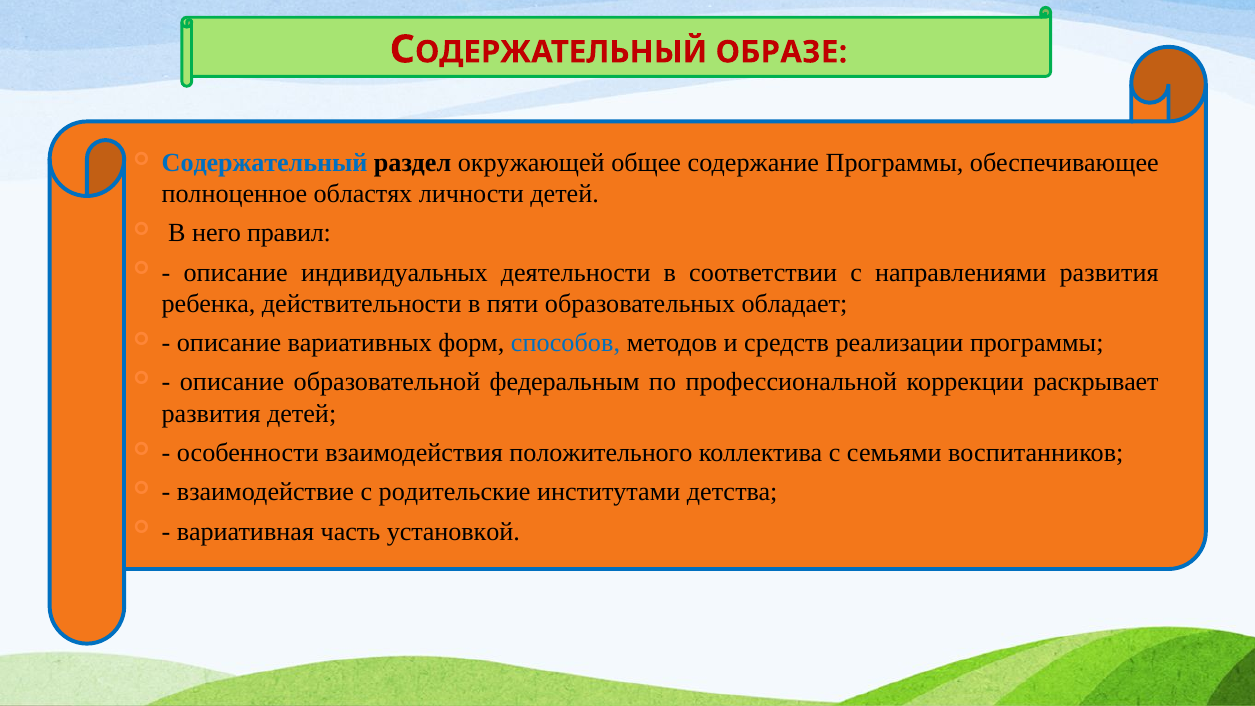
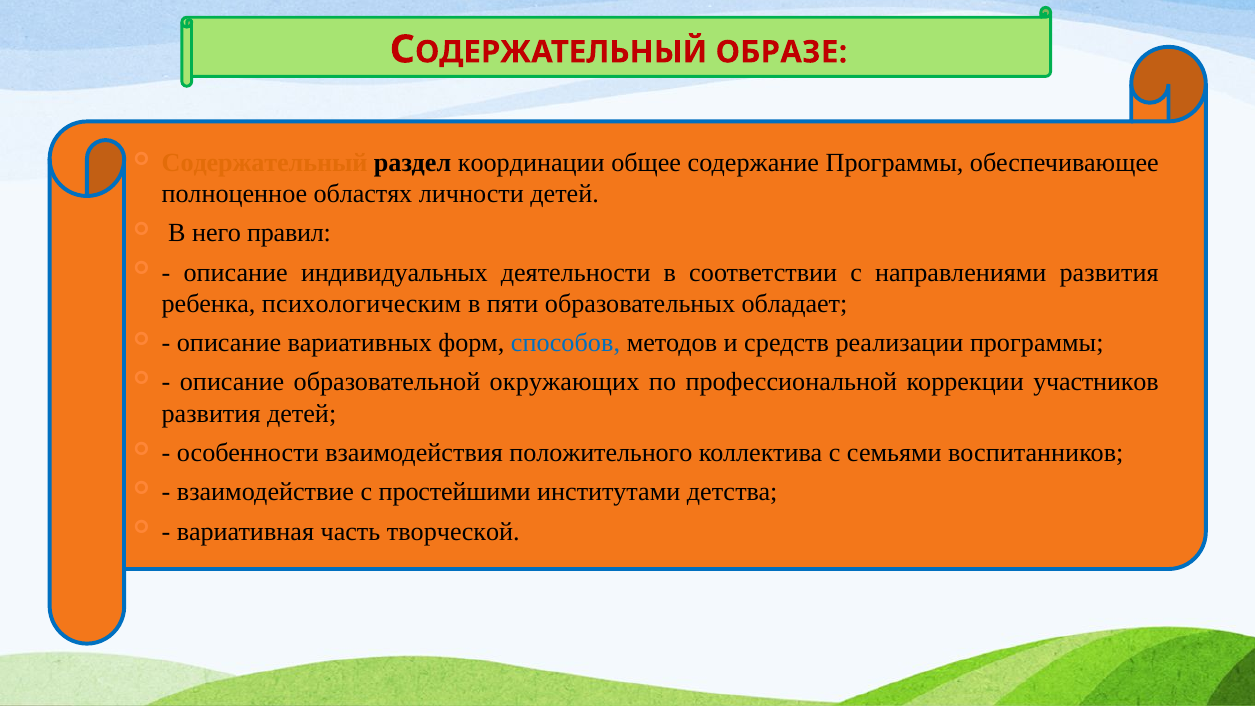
Содержательный colour: blue -> orange
окружающей: окружающей -> координации
действительности: действительности -> психологическим
федеральным: федеральным -> окружающих
раскрывает: раскрывает -> участников
родительские: родительские -> простейшими
установкой: установкой -> творческой
